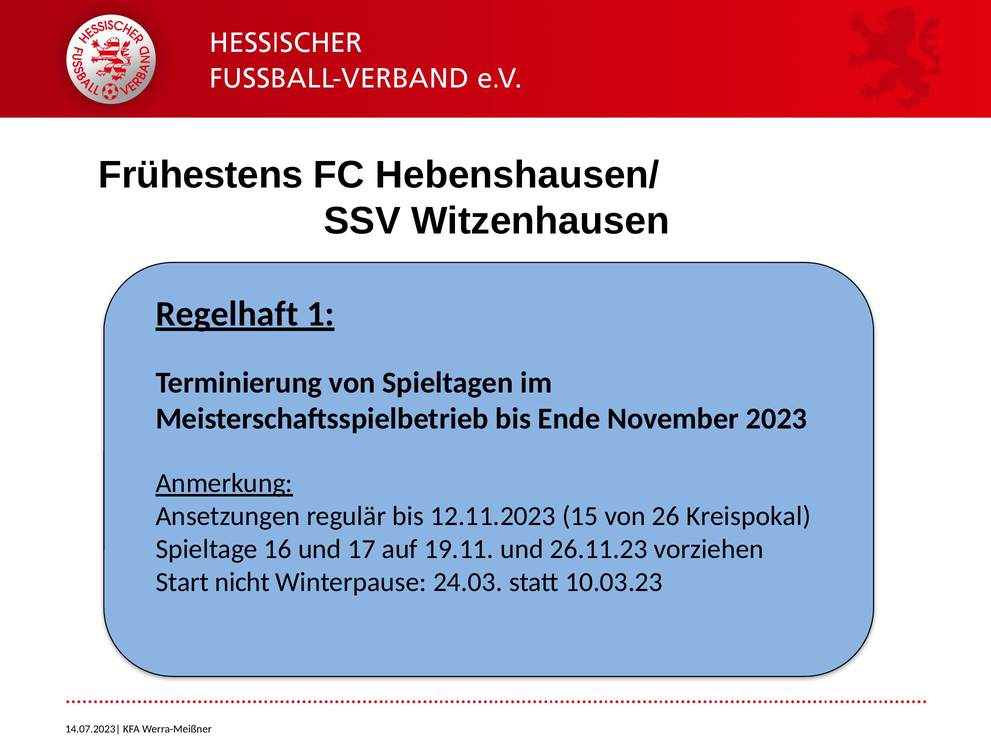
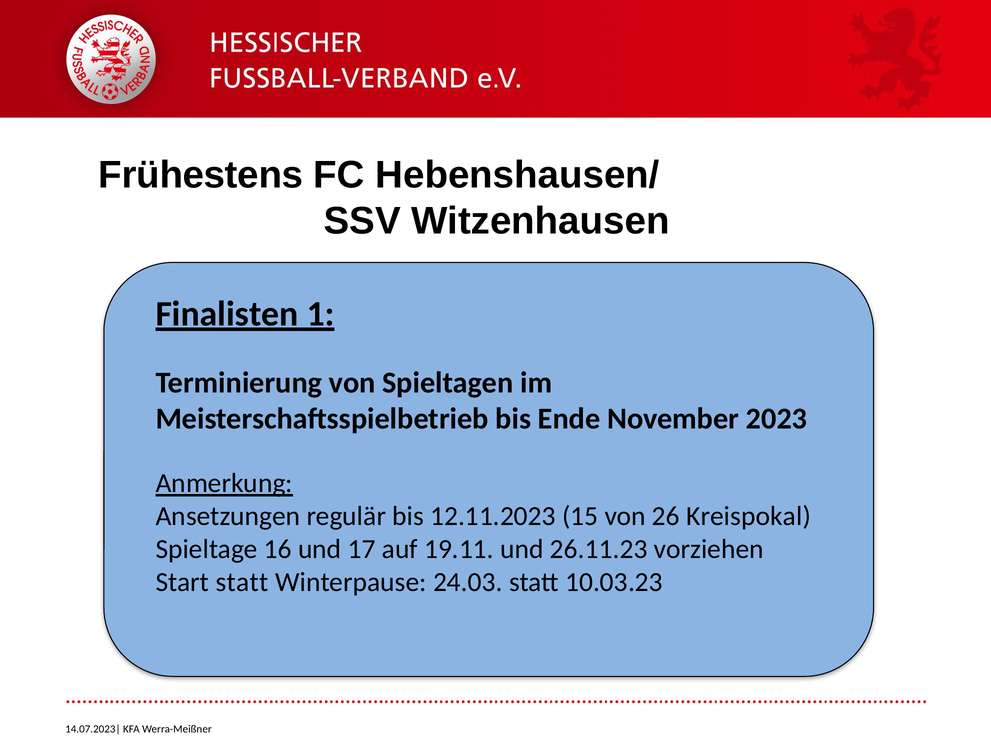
Regelhaft: Regelhaft -> Finalisten
Start nicht: nicht -> statt
